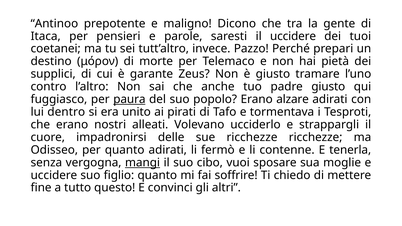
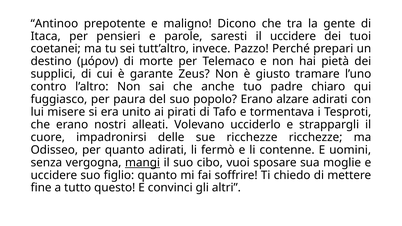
padre giusto: giusto -> chiaro
paura underline: present -> none
dentro: dentro -> misere
tenerla: tenerla -> uomini
